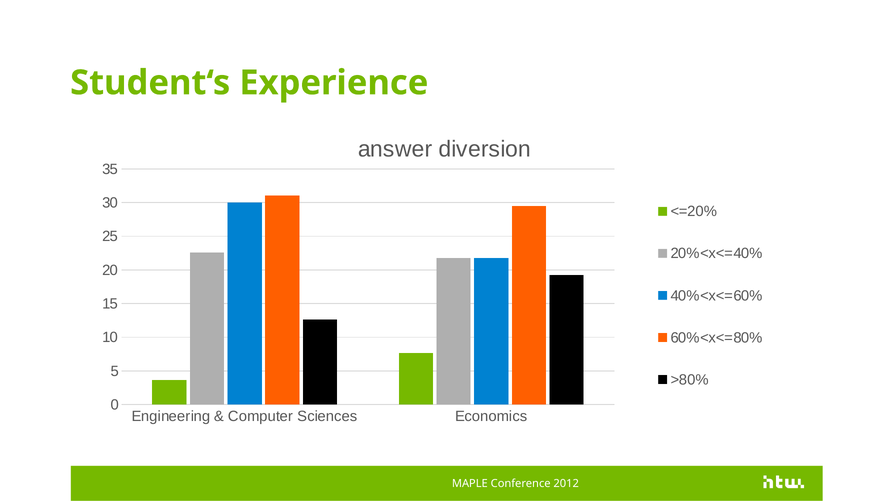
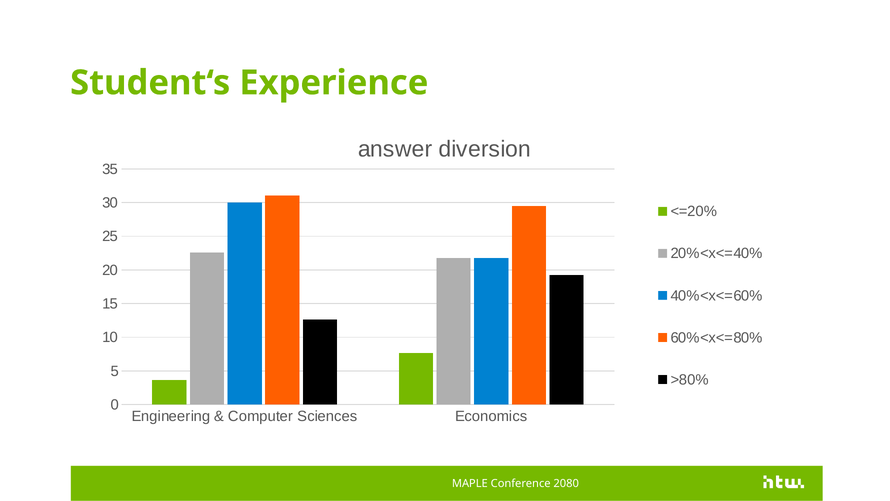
2012: 2012 -> 2080
